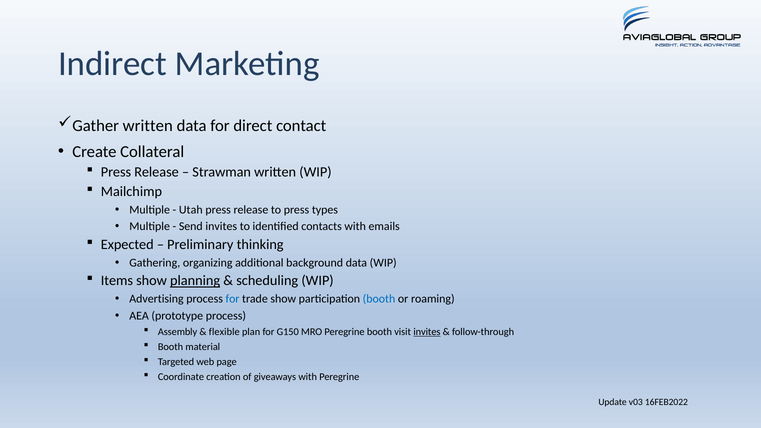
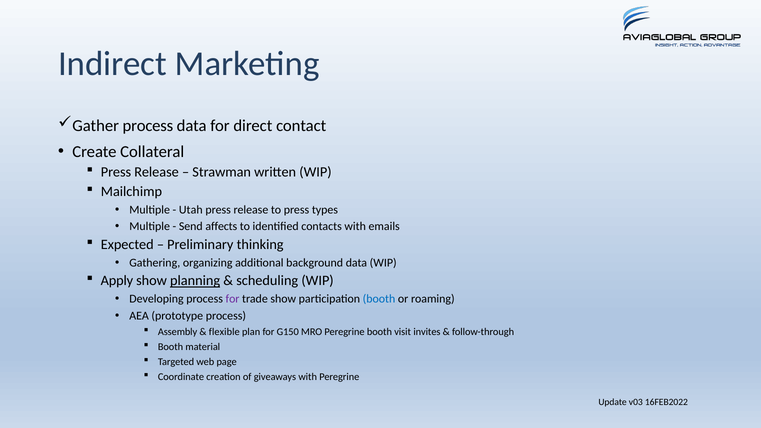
Gather written: written -> process
Send invites: invites -> affects
Items: Items -> Apply
Advertising: Advertising -> Developing
for at (233, 299) colour: blue -> purple
invites at (427, 332) underline: present -> none
